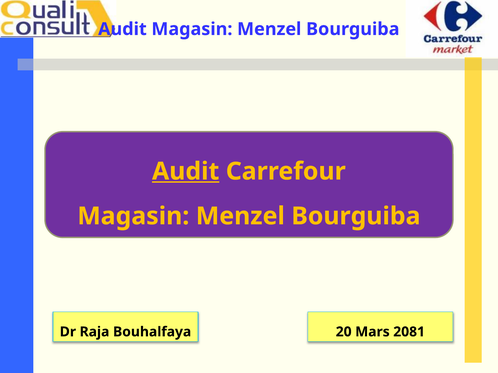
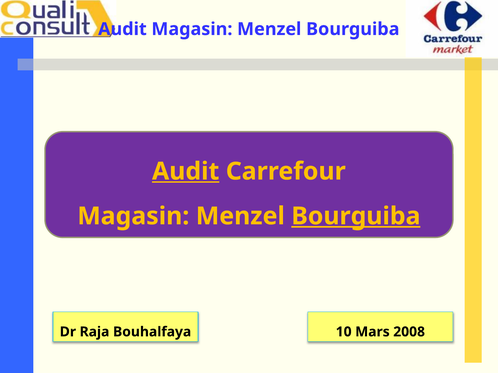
Bourguiba at (356, 216) underline: none -> present
20: 20 -> 10
2081: 2081 -> 2008
